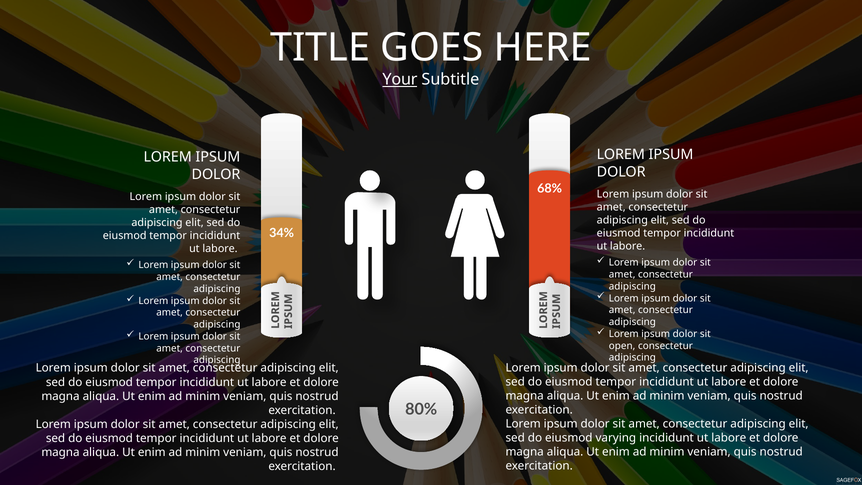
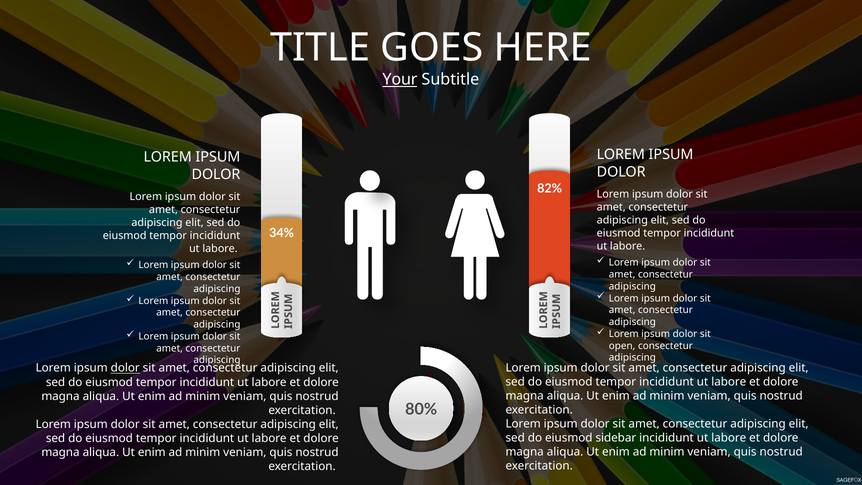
68%: 68% -> 82%
dolor at (125, 368) underline: none -> present
varying: varying -> sidebar
